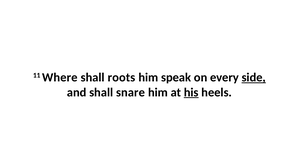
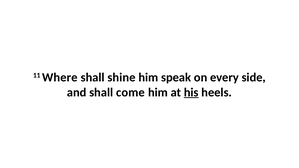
roots: roots -> shine
side underline: present -> none
snare: snare -> come
